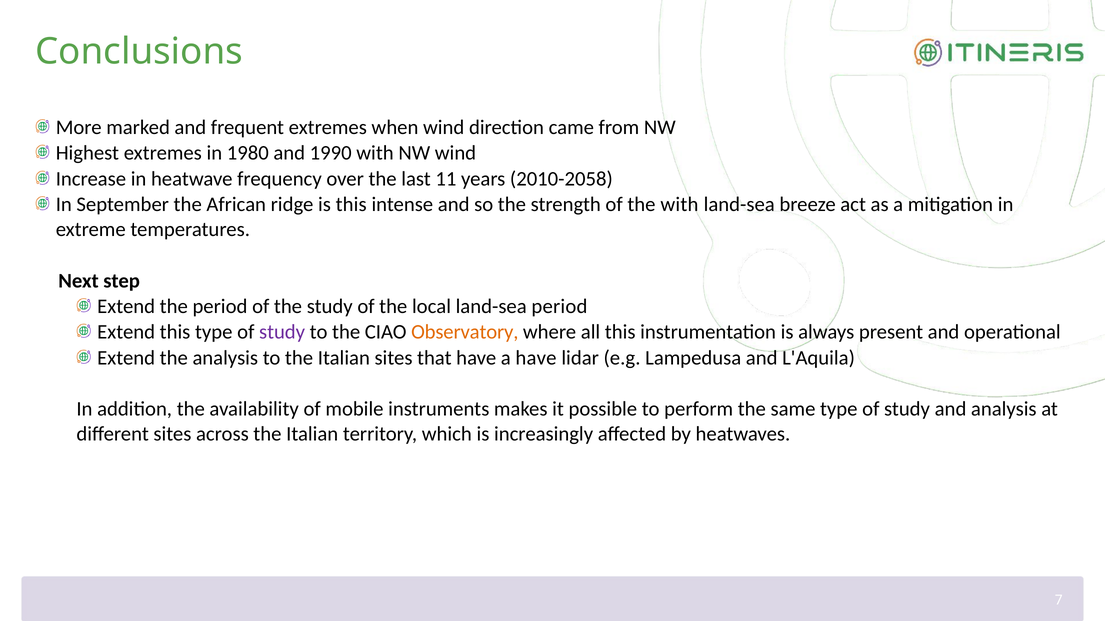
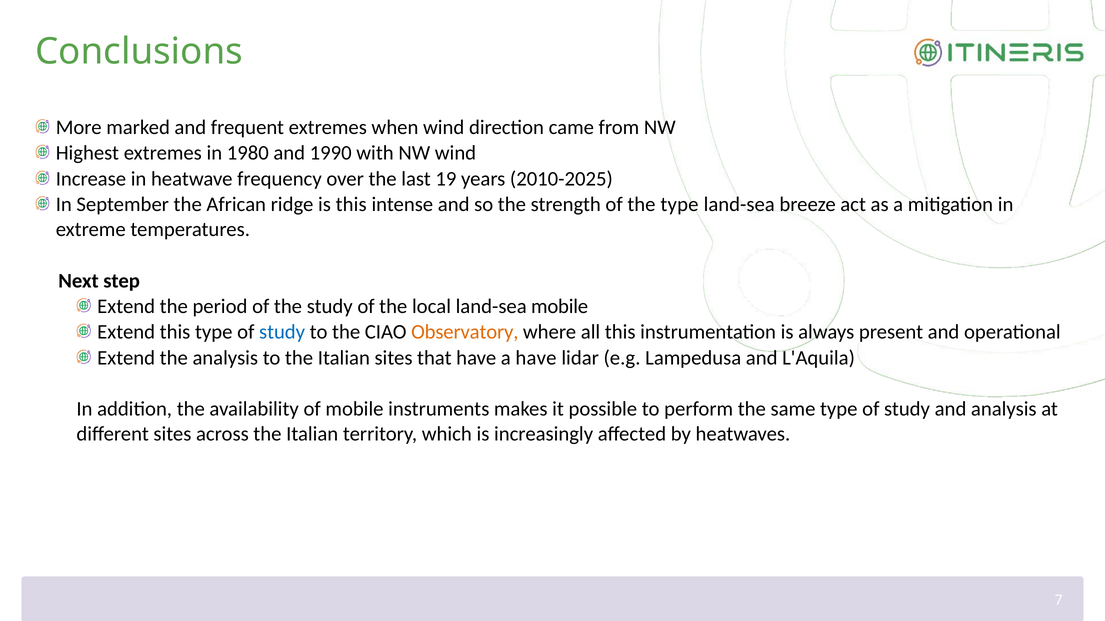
11: 11 -> 19
2010-2058: 2010-2058 -> 2010-2025
the with: with -> type
land-sea period: period -> mobile
study at (282, 332) colour: purple -> blue
